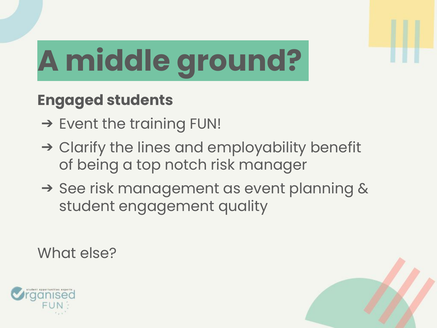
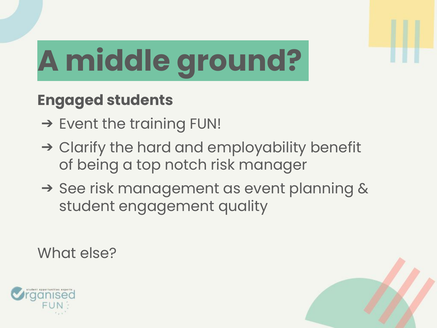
lines: lines -> hard
